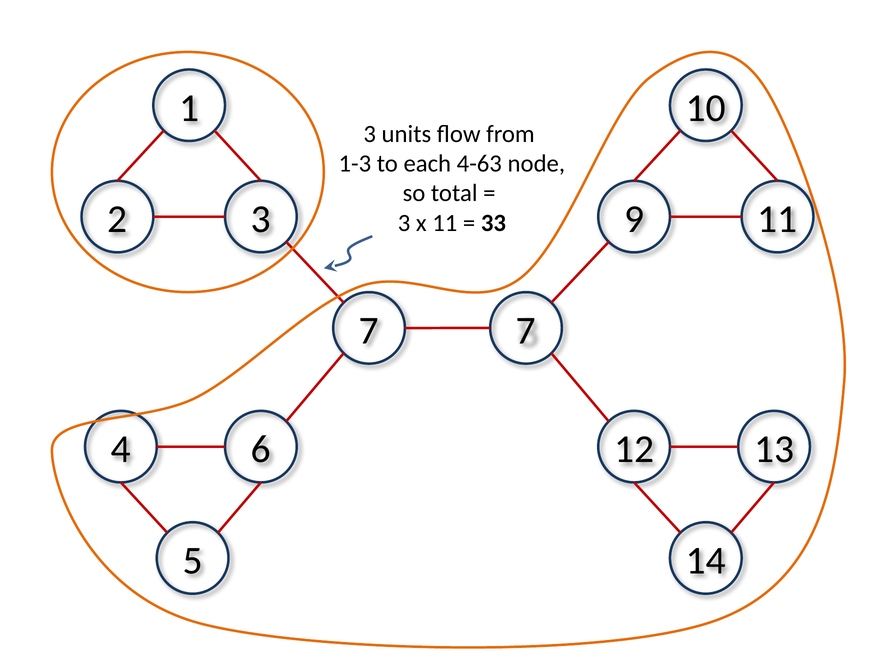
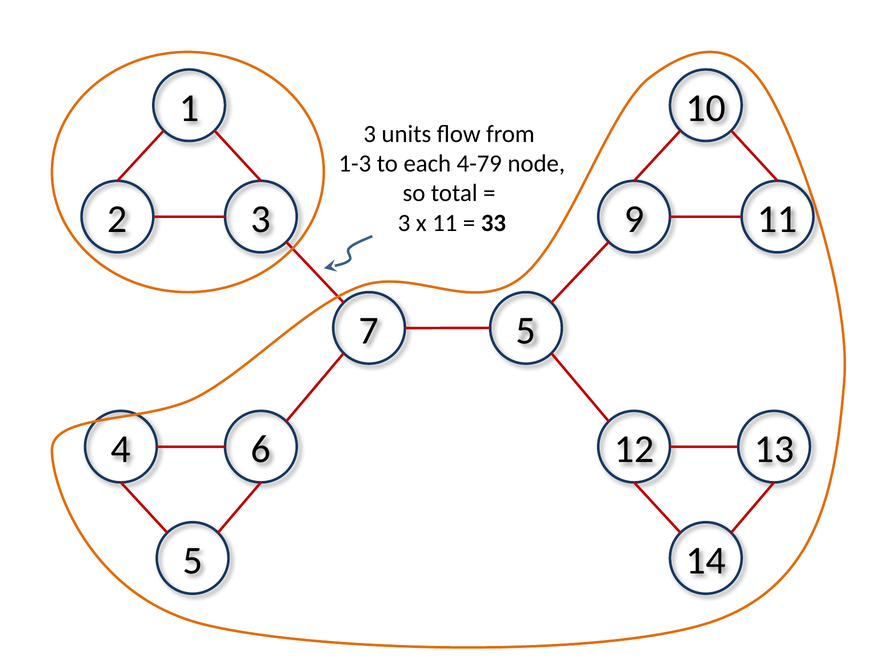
4-63: 4-63 -> 4-79
7 7: 7 -> 5
